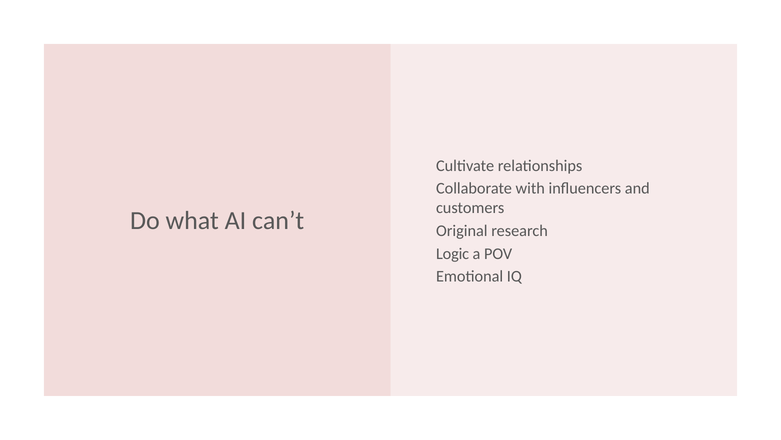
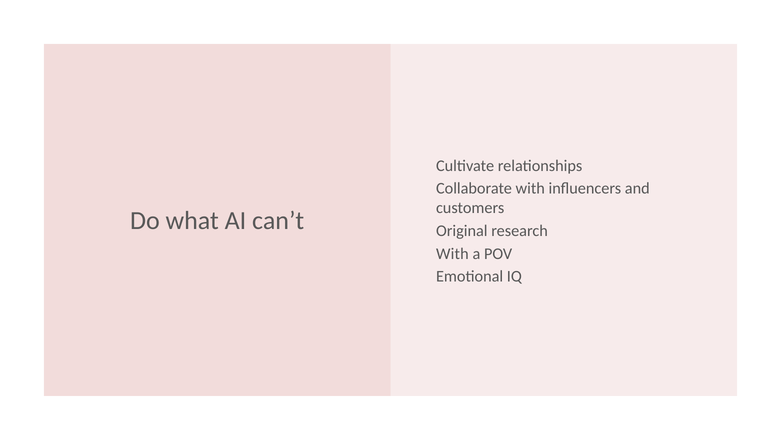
Logic at (453, 253): Logic -> With
